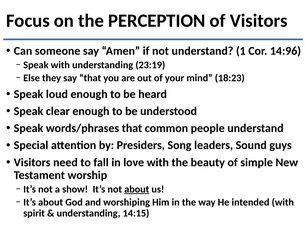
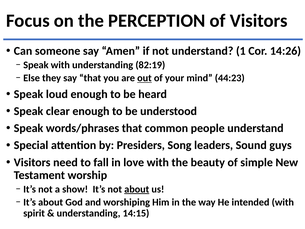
14:96: 14:96 -> 14:26
23:19: 23:19 -> 82:19
out underline: none -> present
18:23: 18:23 -> 44:23
